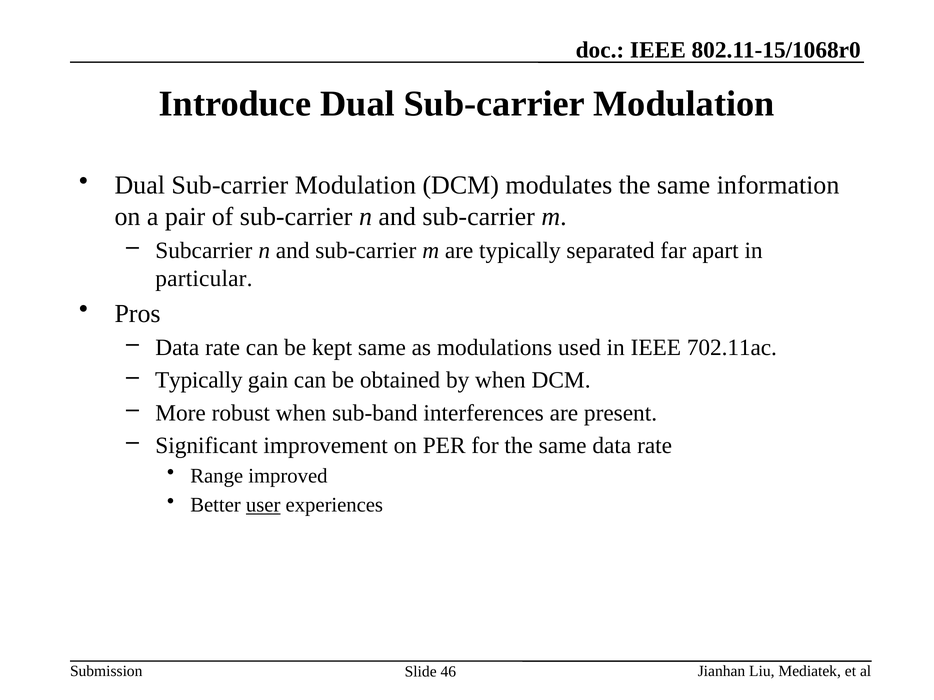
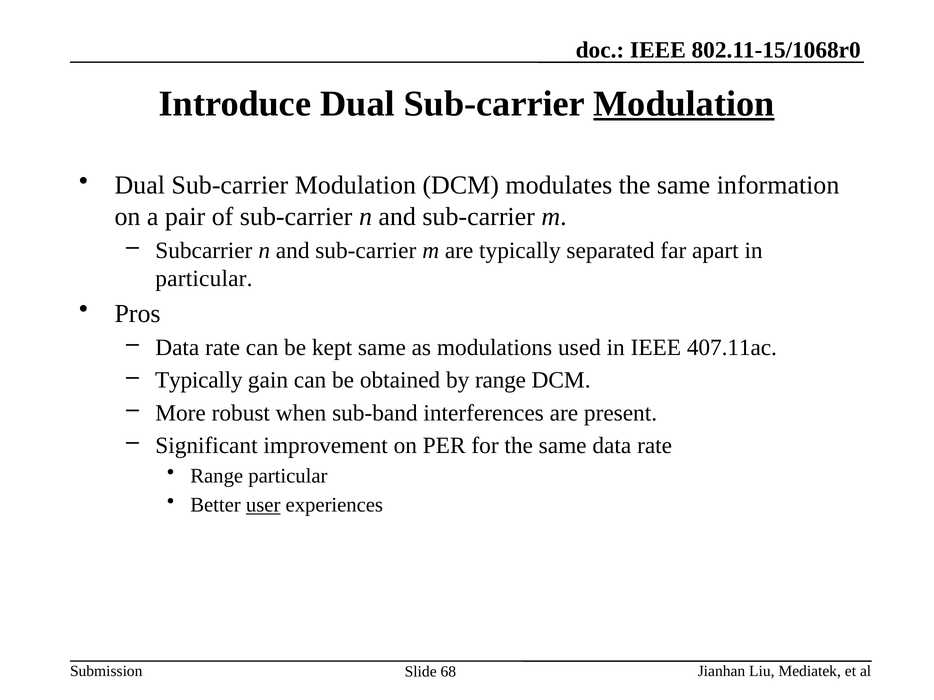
Modulation at (684, 104) underline: none -> present
702.11ac: 702.11ac -> 407.11ac
by when: when -> range
Range improved: improved -> particular
46: 46 -> 68
